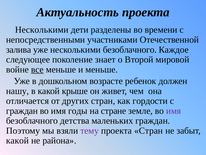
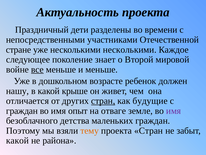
Несколькими at (42, 30): Несколькими -> Праздничный
залива: залива -> стране
несколькими безоблачного: безоблачного -> несколькими
стран at (103, 101) underline: none -> present
гордости: гордости -> будущие
годы: годы -> опыт
стране: стране -> отваге
тему colour: purple -> orange
